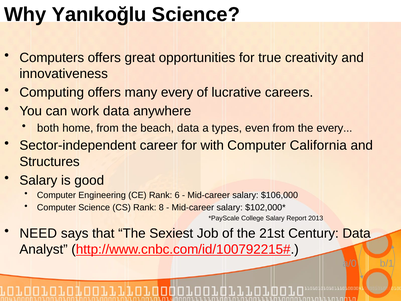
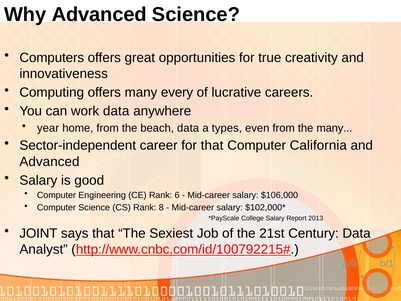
Why Yanıkoğlu: Yanıkoğlu -> Advanced
both: both -> year
the every: every -> many
for with: with -> that
Structures at (50, 161): Structures -> Advanced
NEED: NEED -> JOINT
